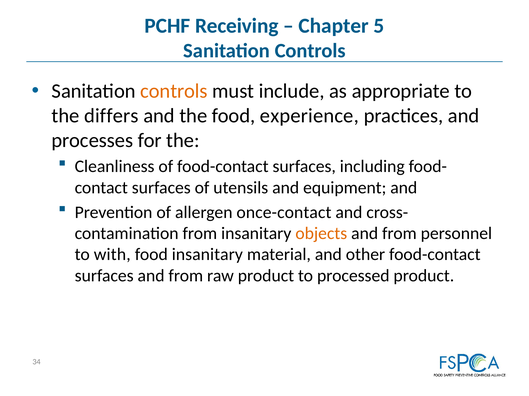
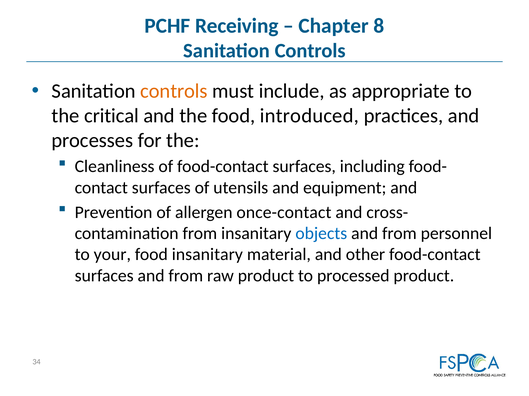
5: 5 -> 8
differs: differs -> critical
experience: experience -> introduced
objects colour: orange -> blue
with: with -> your
